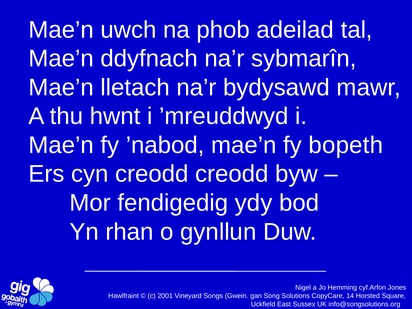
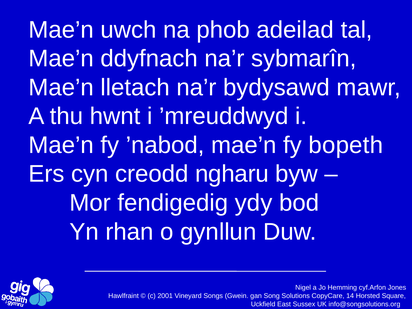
creodd creodd: creodd -> ngharu
